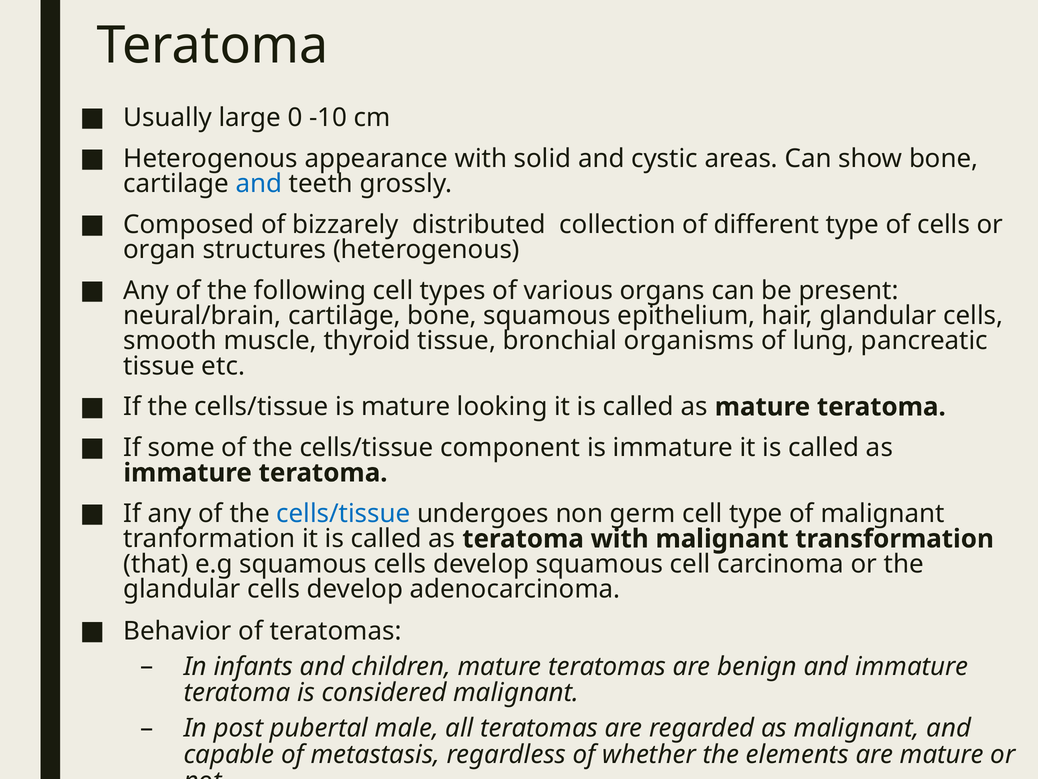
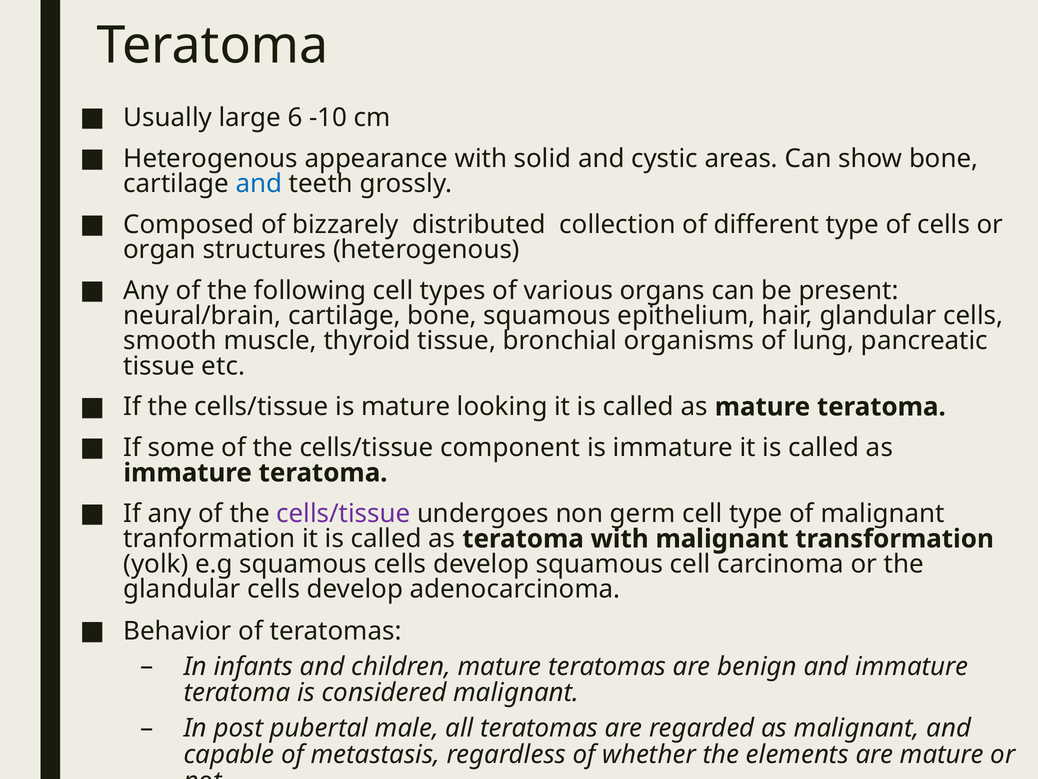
0: 0 -> 6
cells/tissue at (343, 513) colour: blue -> purple
that: that -> yolk
